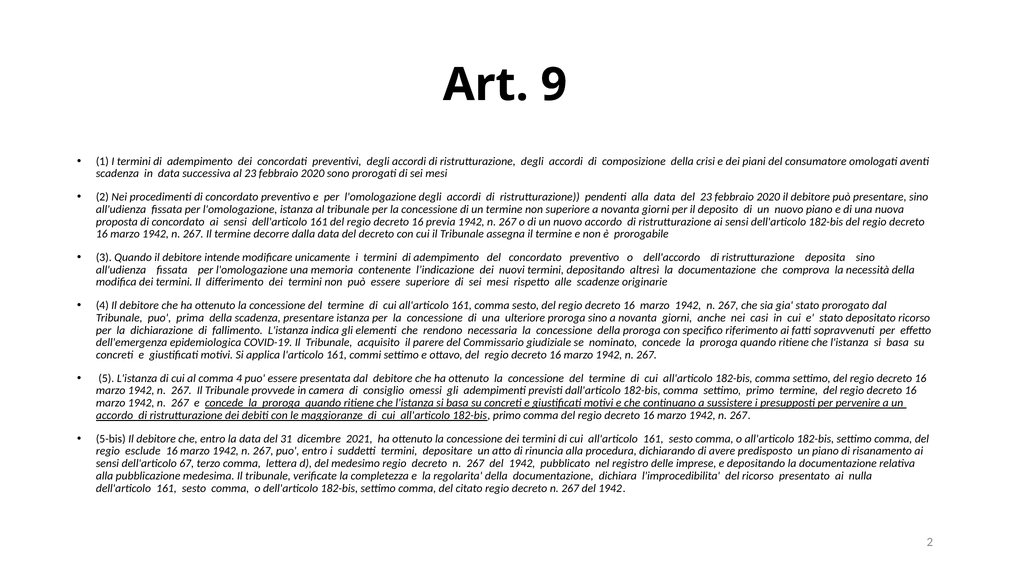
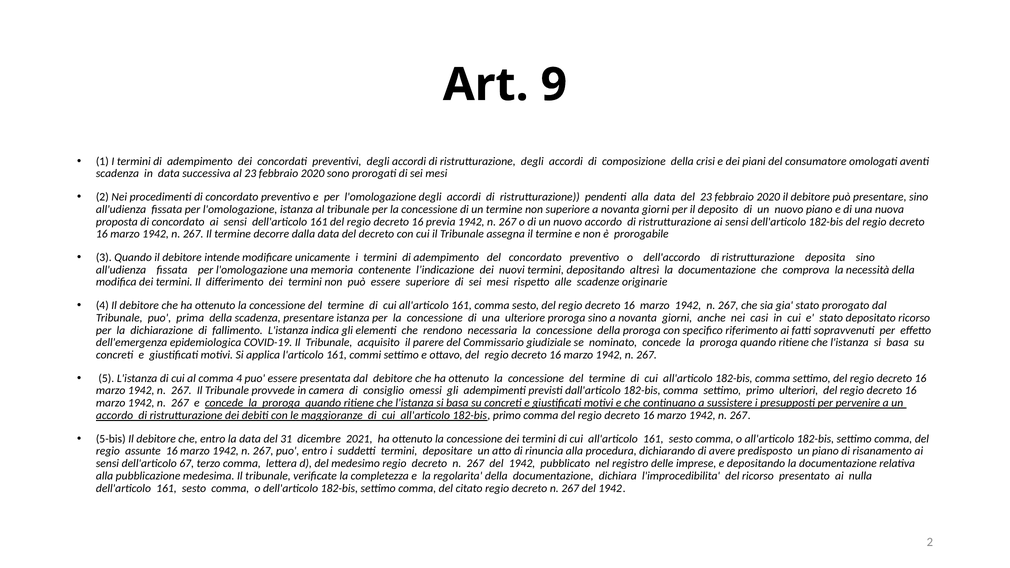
primo termine: termine -> ulteriori
esclude: esclude -> assunte
